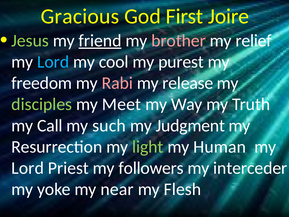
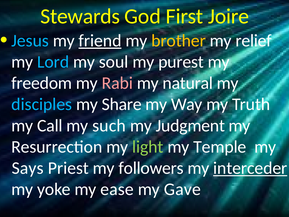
Gracious: Gracious -> Stewards
Jesus colour: light green -> light blue
brother colour: pink -> yellow
cool: cool -> soul
release: release -> natural
disciples colour: light green -> light blue
Meet: Meet -> Share
Human: Human -> Temple
Lord at (28, 168): Lord -> Says
interceder underline: none -> present
near: near -> ease
Flesh: Flesh -> Gave
